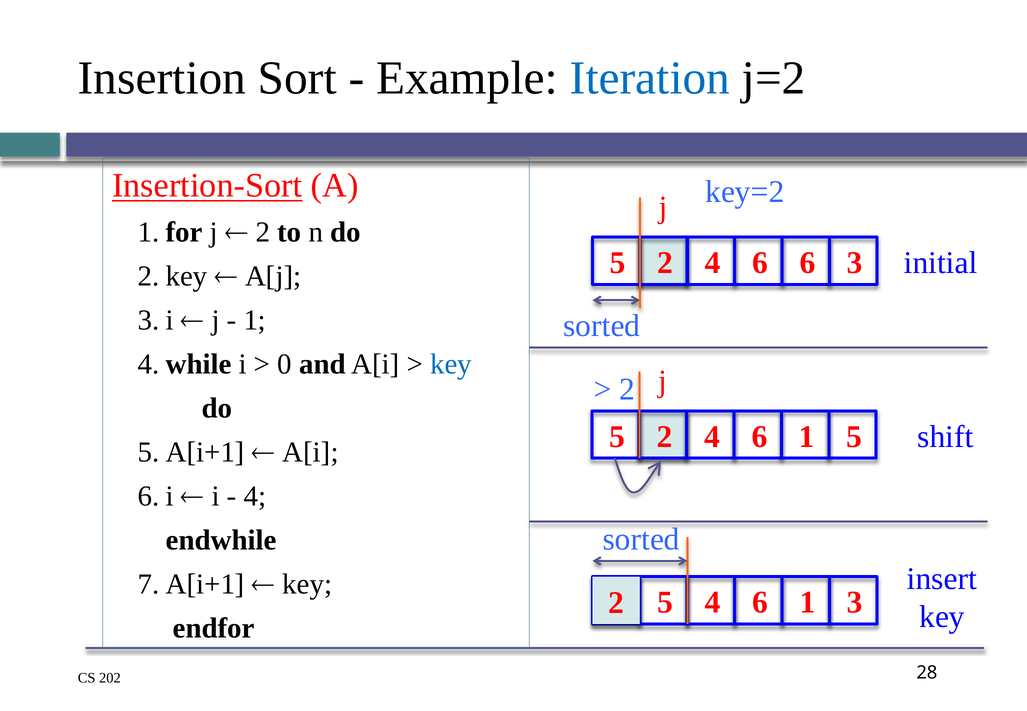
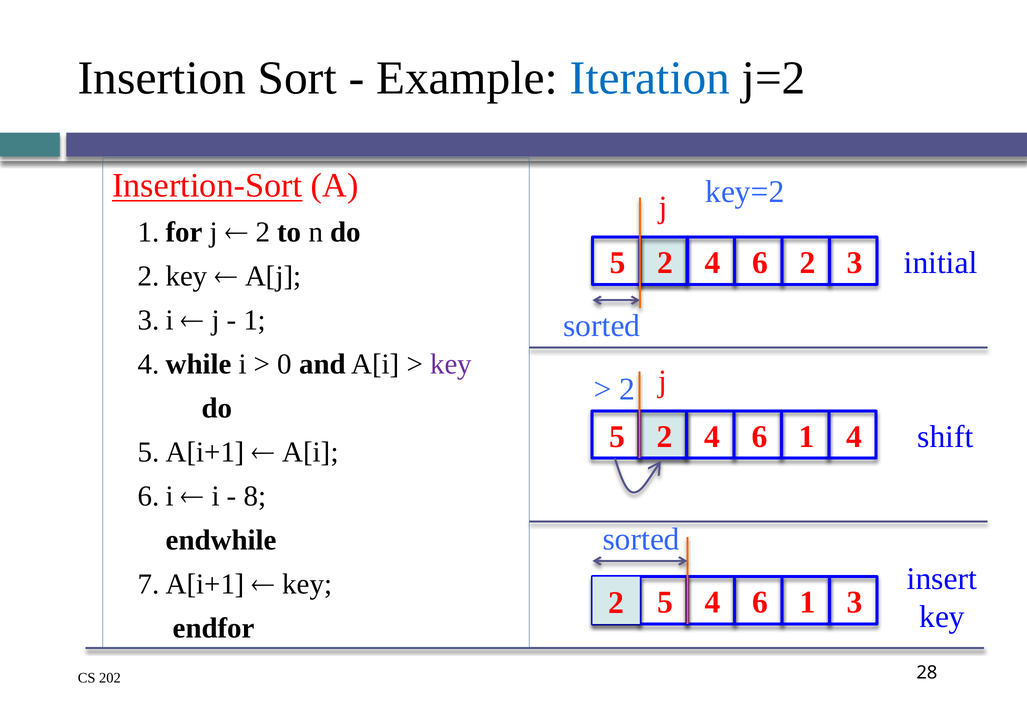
6 6: 6 -> 2
key at (451, 364) colour: blue -> purple
1 5: 5 -> 4
4 at (255, 496): 4 -> 8
